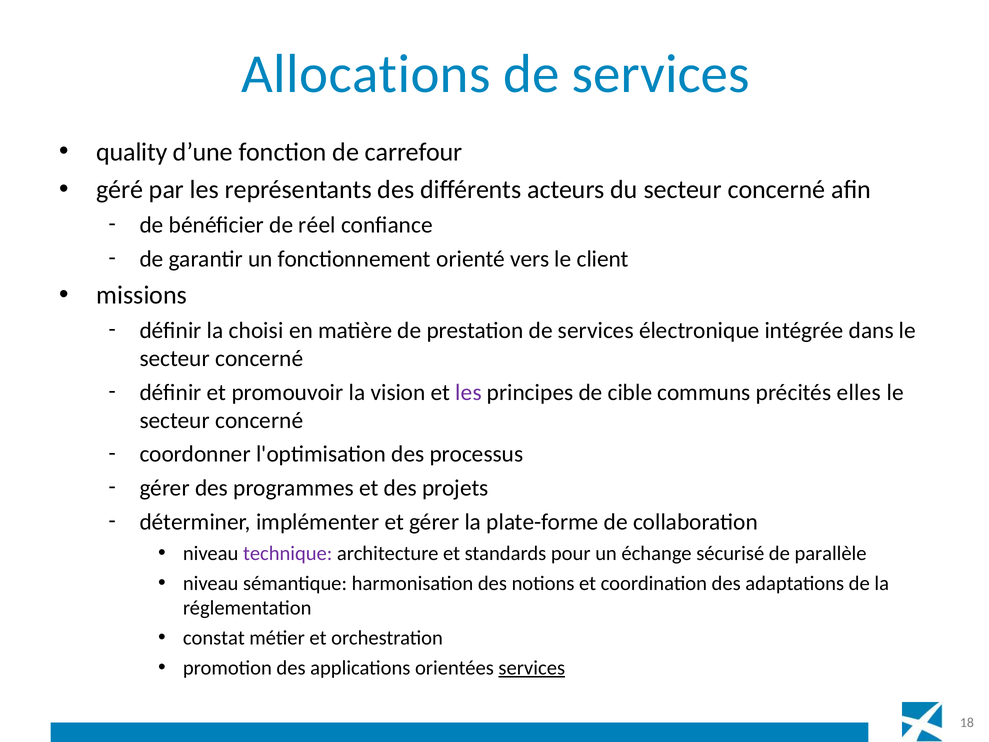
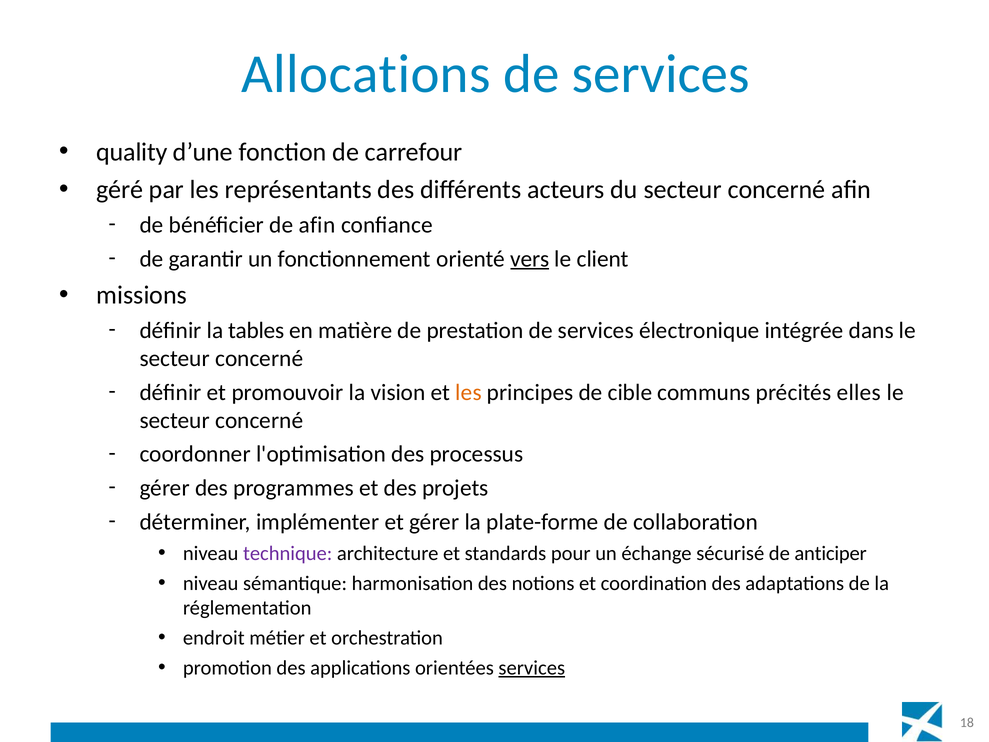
de réel: réel -> afin
vers underline: none -> present
choisi: choisi -> tables
les at (469, 392) colour: purple -> orange
parallèle: parallèle -> anticiper
constat: constat -> endroit
